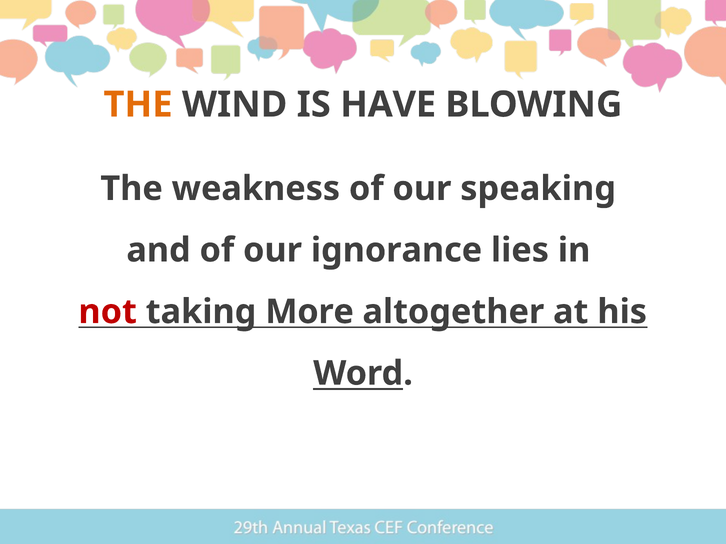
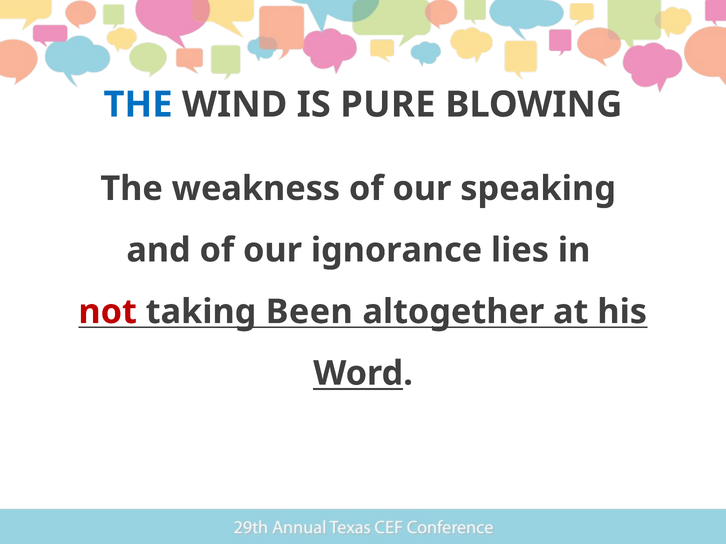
THE at (138, 105) colour: orange -> blue
HAVE: HAVE -> PURE
More: More -> Been
